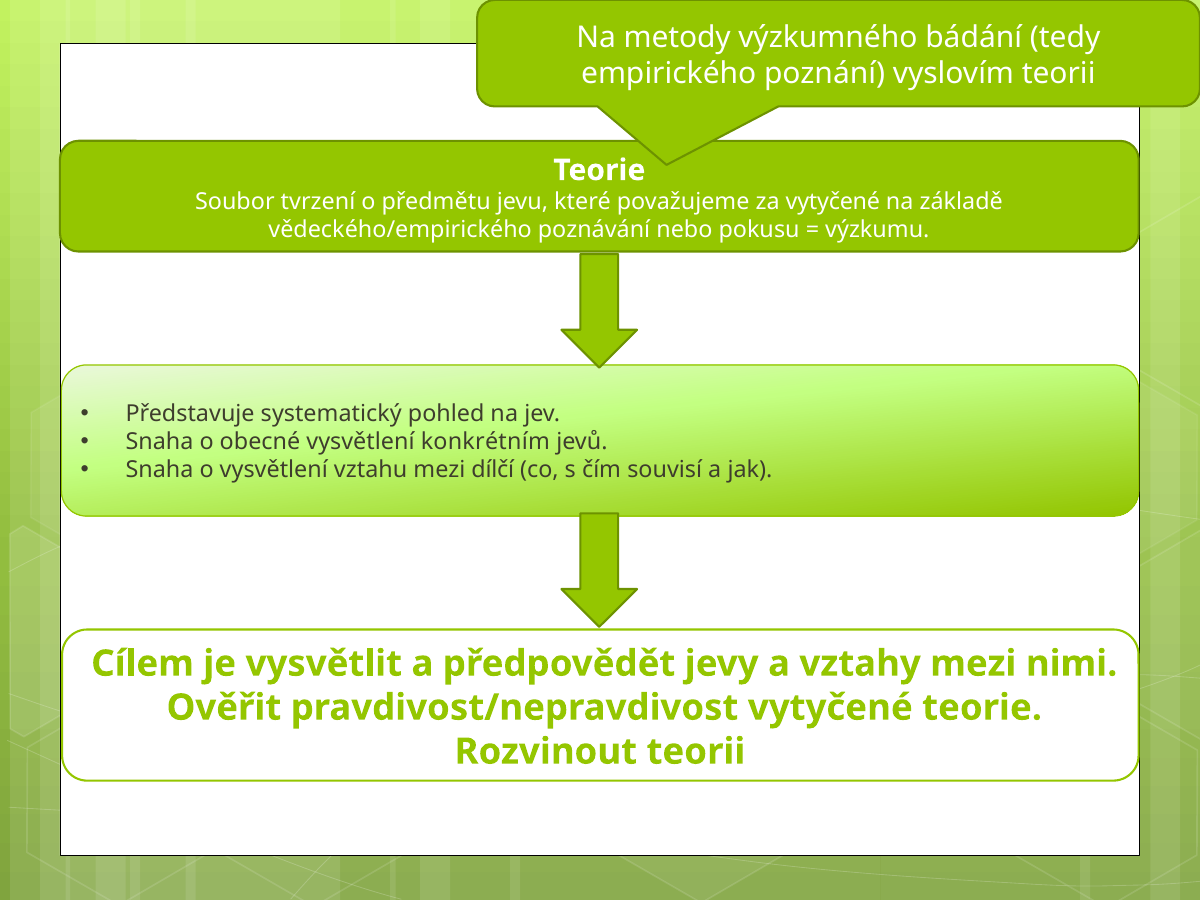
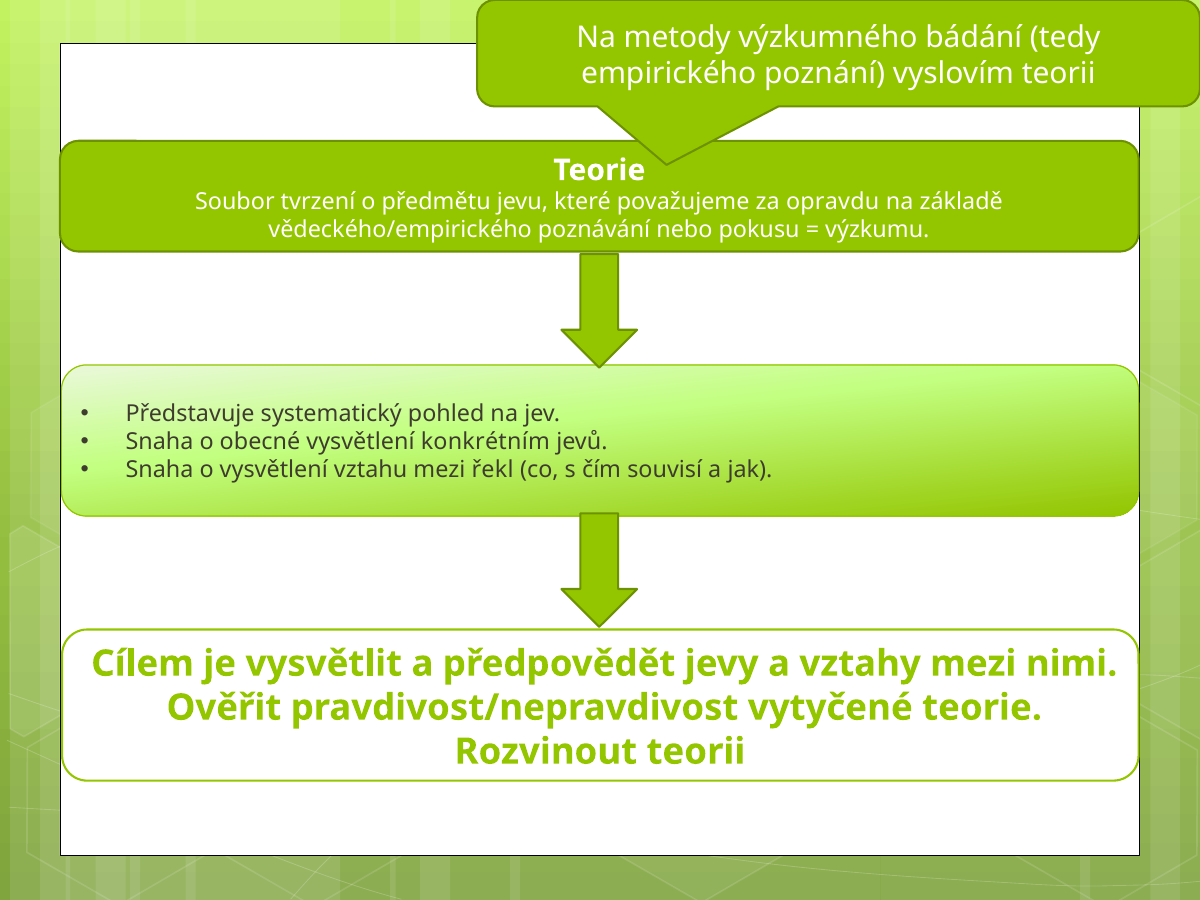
za vytyčené: vytyčené -> opravdu
dílčí: dílčí -> řekl
